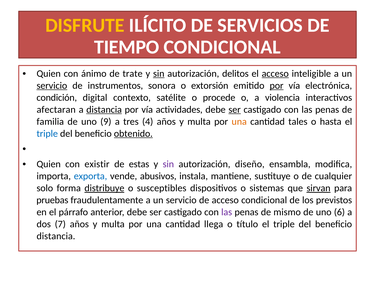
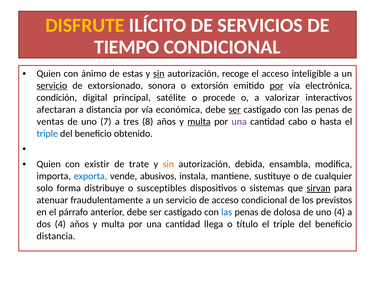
trate: trate -> estas
delitos: delitos -> recoge
acceso at (275, 74) underline: present -> none
instrumentos: instrumentos -> extorsionado
contexto: contexto -> principal
violencia: violencia -> valorizar
distancia at (104, 110) underline: present -> none
actividades: actividades -> económica
familia: familia -> ventas
9: 9 -> 7
4: 4 -> 8
multa at (199, 122) underline: none -> present
una at (239, 122) colour: orange -> purple
tales: tales -> cabo
obtenido underline: present -> none
estas: estas -> trate
sin at (168, 164) colour: purple -> orange
diseño: diseño -> debida
distribuye underline: present -> none
pruebas: pruebas -> atenuar
las at (227, 212) colour: purple -> blue
mismo: mismo -> dolosa
uno 6: 6 -> 4
dos 7: 7 -> 4
